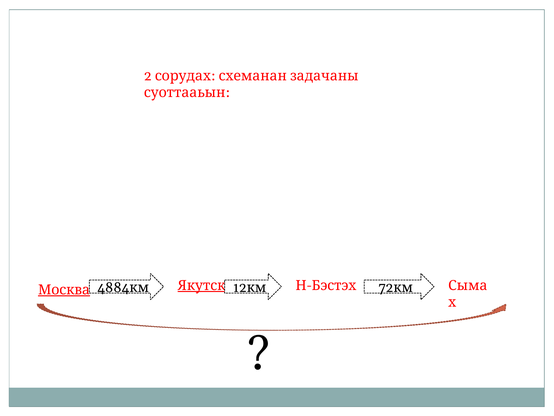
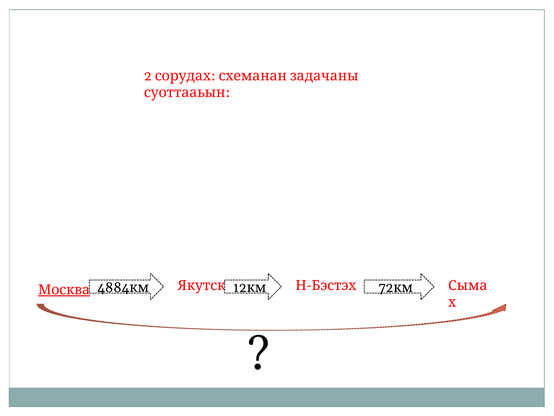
Якутск underline: present -> none
